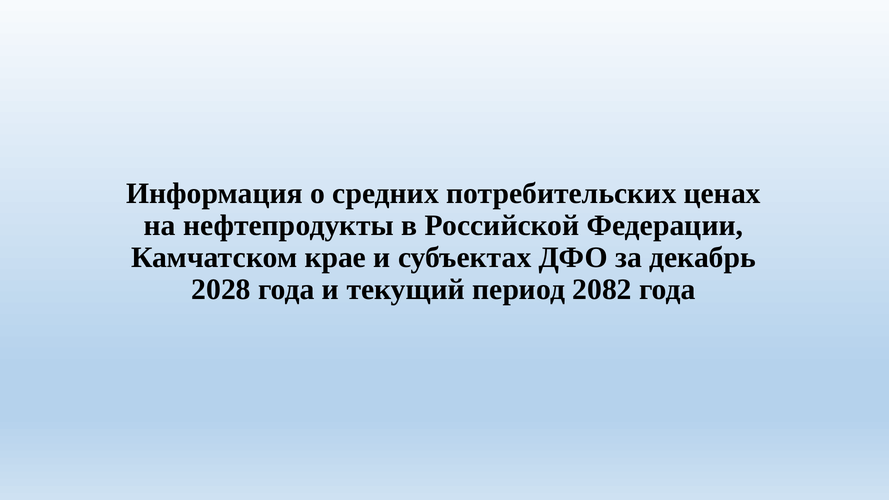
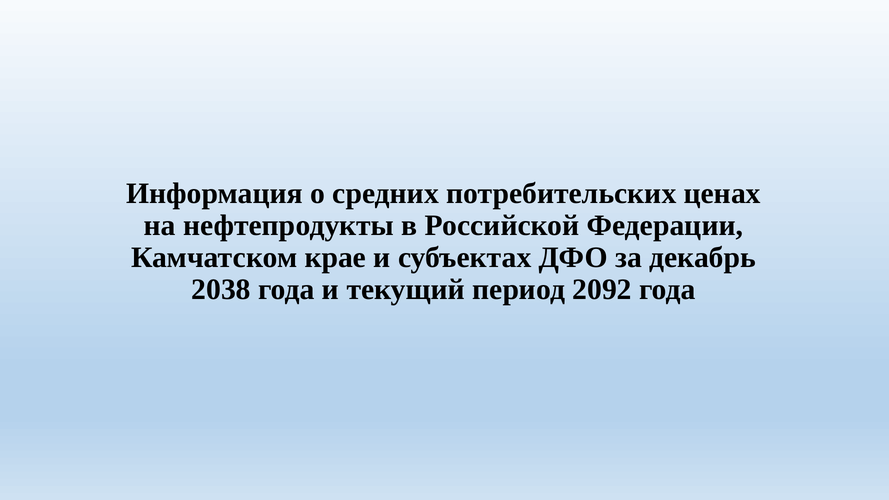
2028: 2028 -> 2038
2082: 2082 -> 2092
